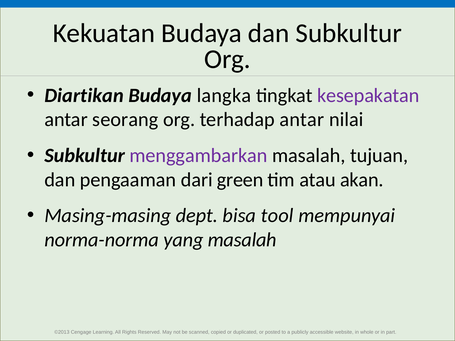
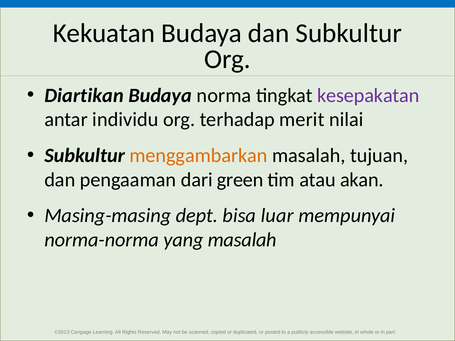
langka: langka -> norma
seorang: seorang -> individu
terhadap antar: antar -> merit
menggambarkan colour: purple -> orange
tool: tool -> luar
